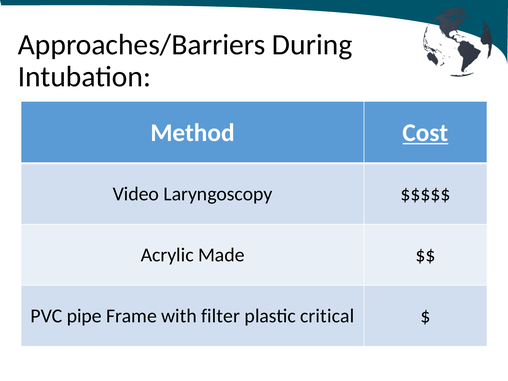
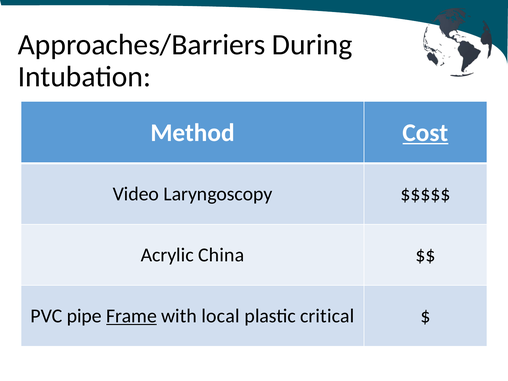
Made: Made -> China
Frame underline: none -> present
filter: filter -> local
